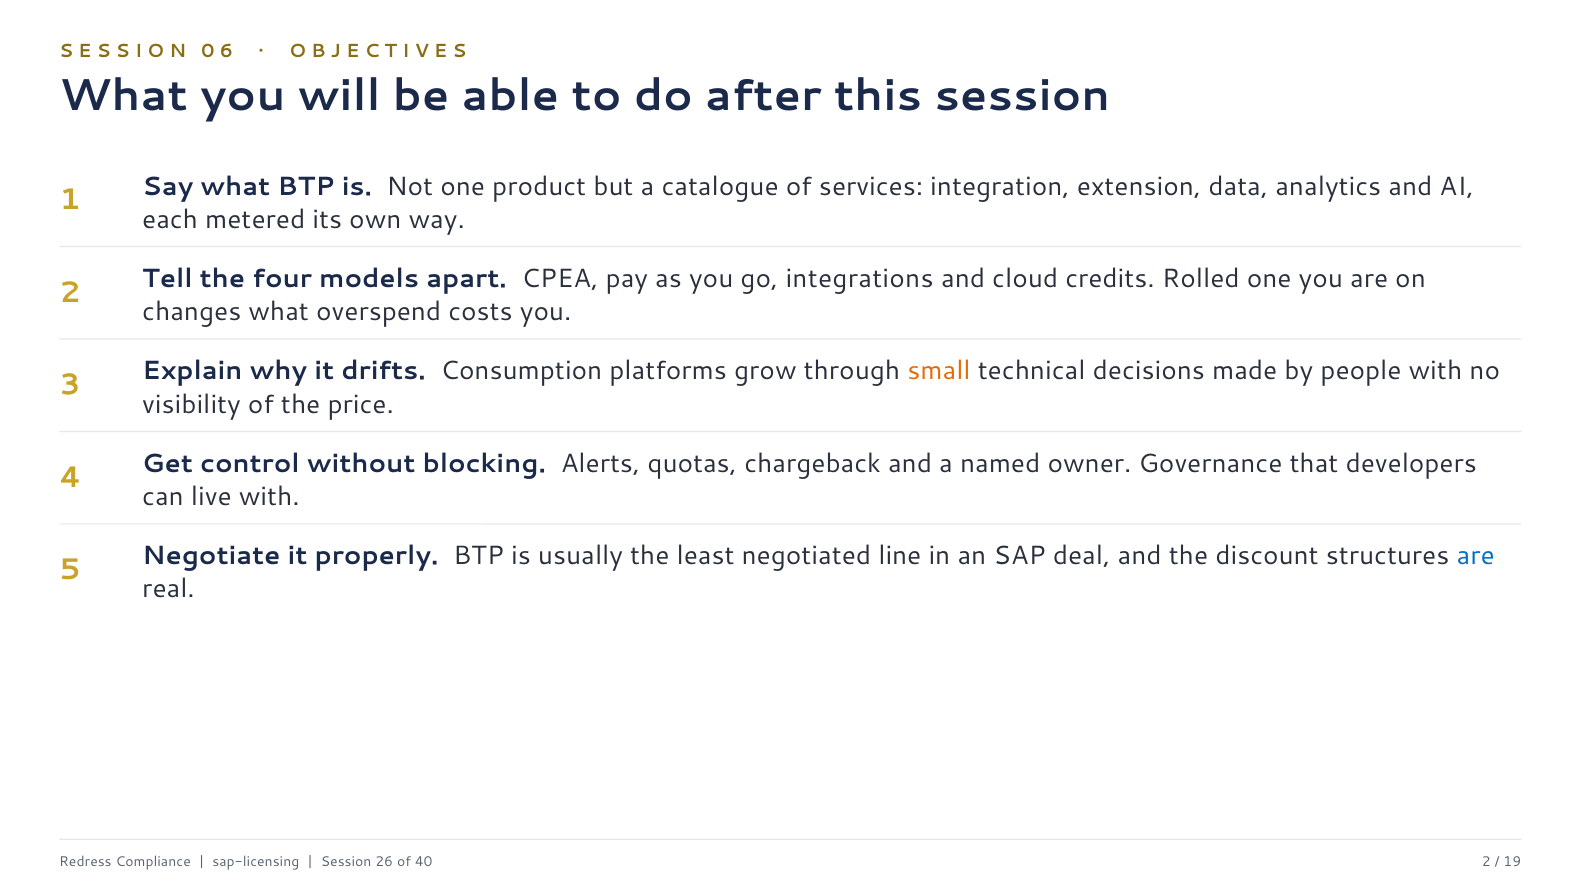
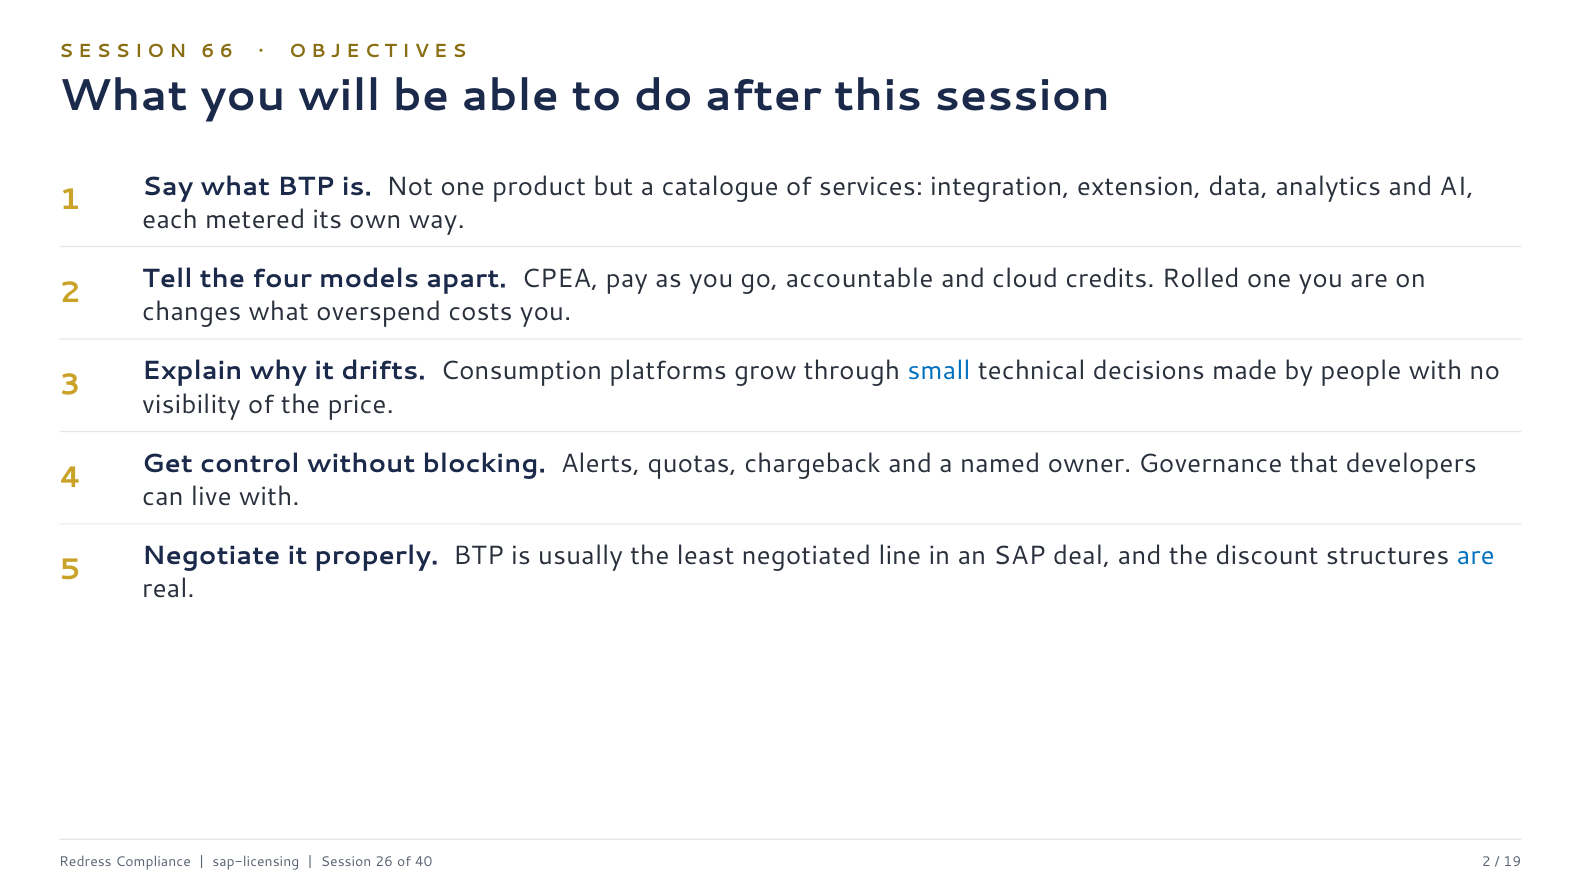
0 at (208, 51): 0 -> 6
integrations: integrations -> accountable
small colour: orange -> blue
